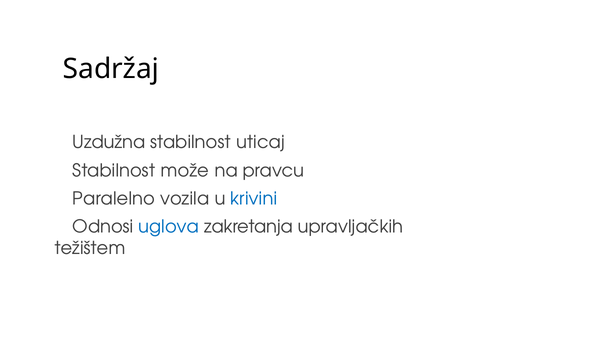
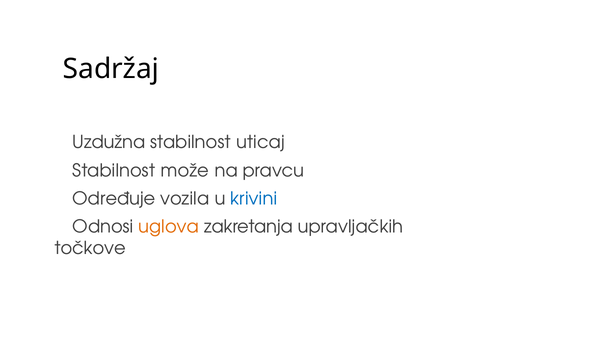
Paralelno: Paralelno -> Određuje
uglova colour: blue -> orange
težištem: težištem -> točkove
